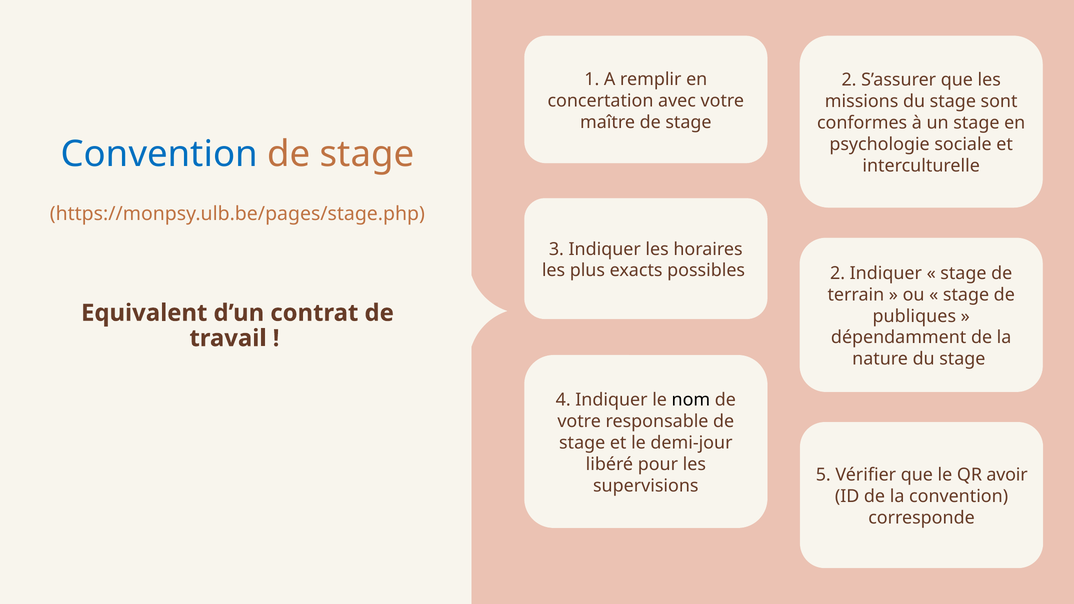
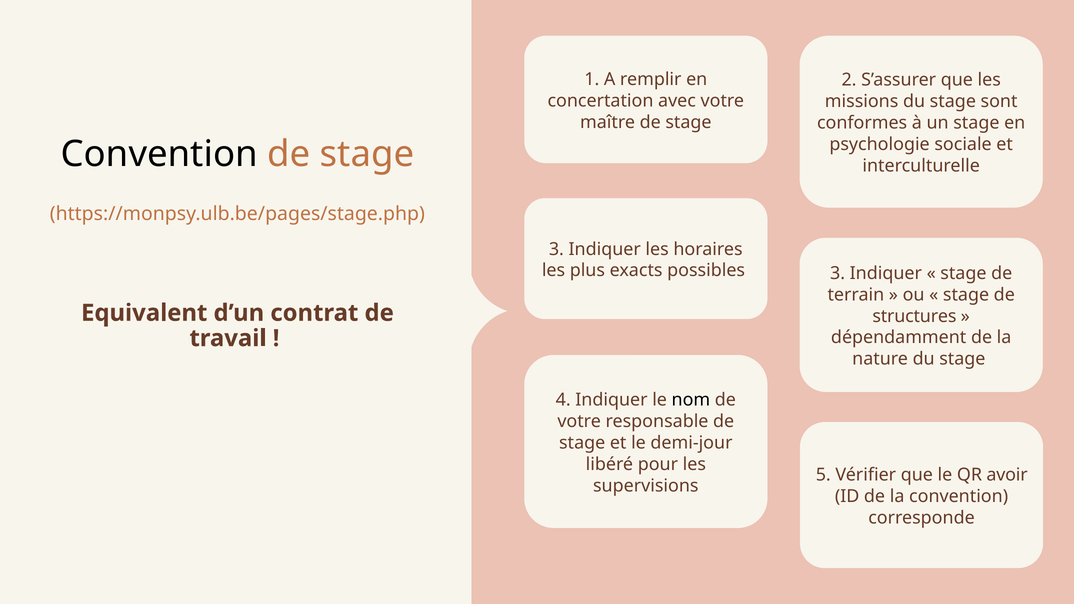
Convention at (159, 154) colour: blue -> black
possibles 2: 2 -> 3
publiques: publiques -> structures
